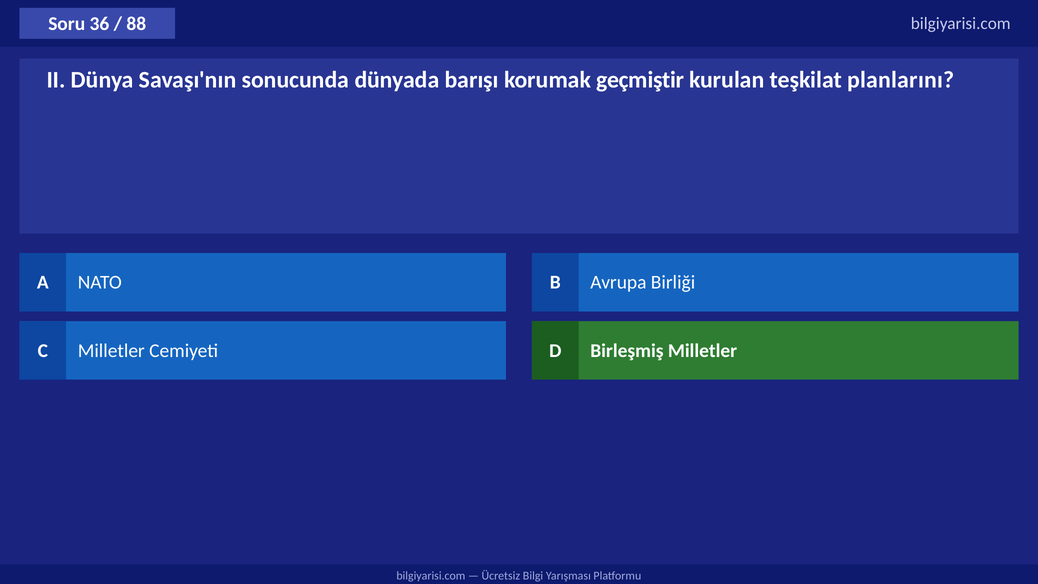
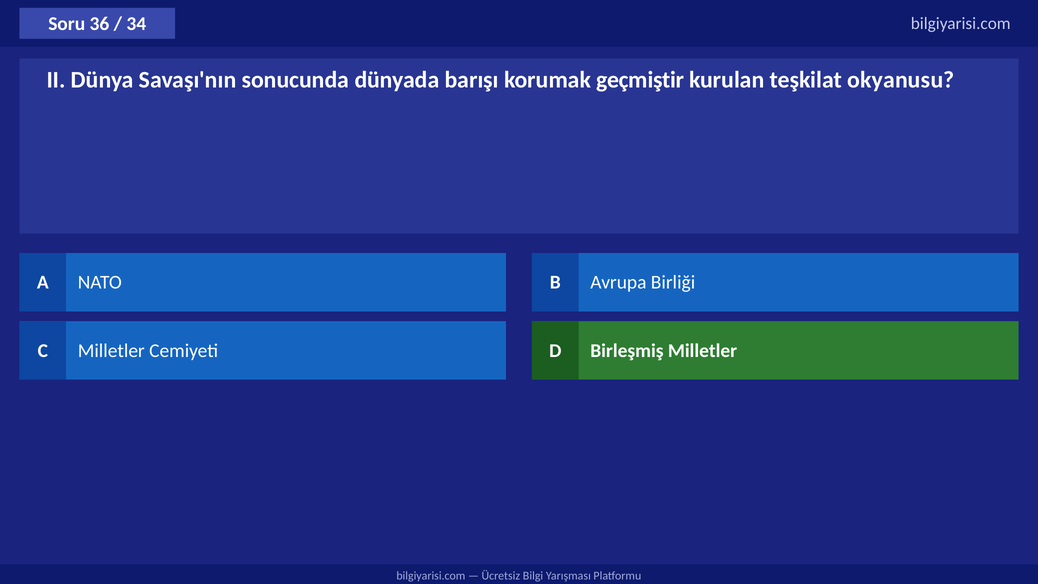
88: 88 -> 34
planlarını: planlarını -> okyanusu
